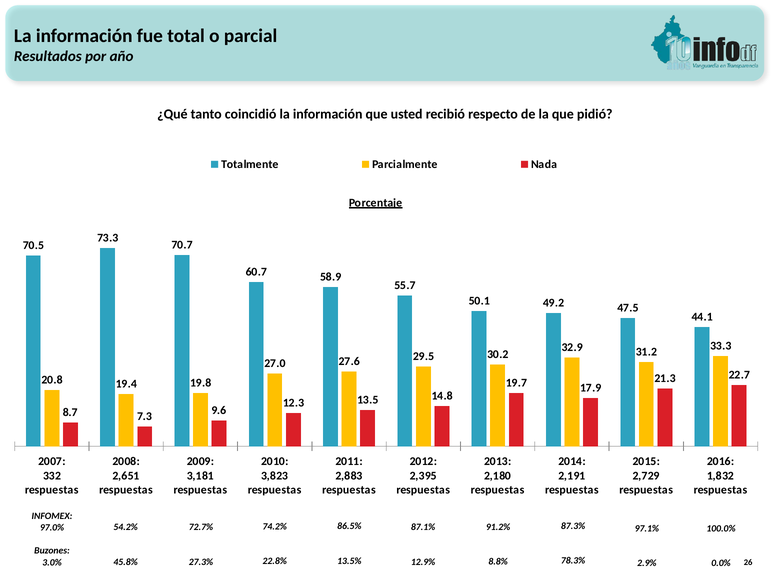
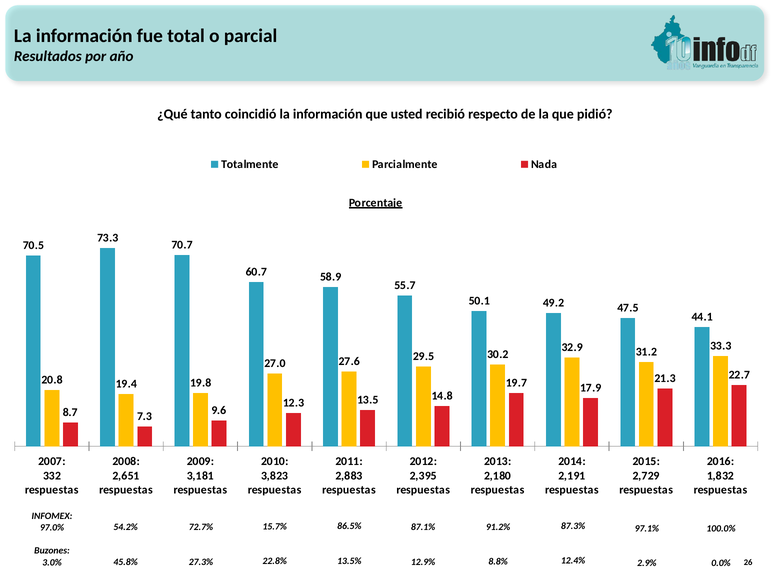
74.2%: 74.2% -> 15.7%
78.3%: 78.3% -> 12.4%
